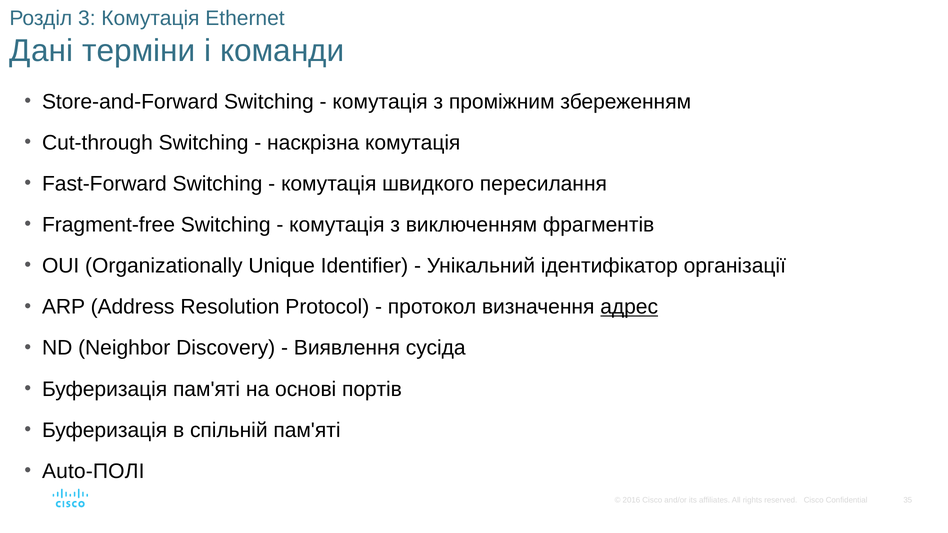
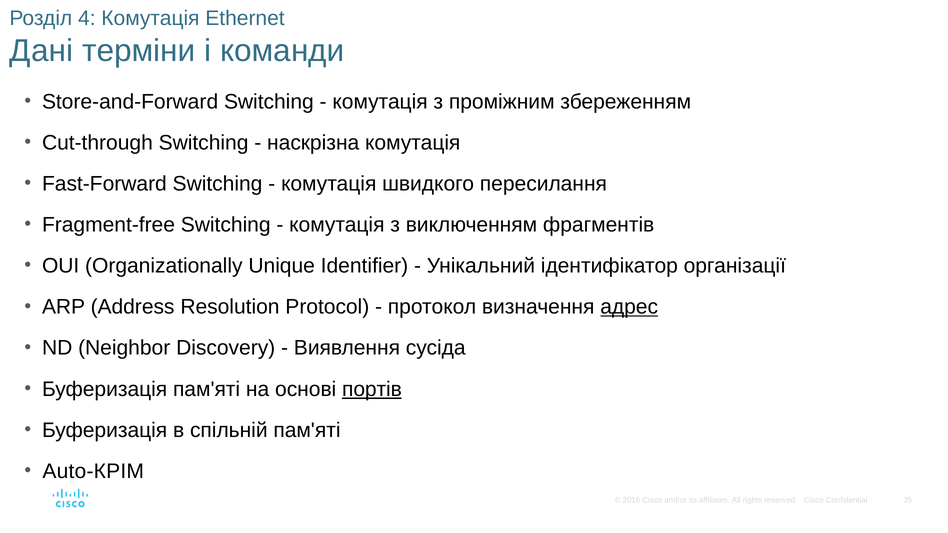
3: 3 -> 4
портів underline: none -> present
Auto-ПОЛІ: Auto-ПОЛІ -> Auto-КРІМ
